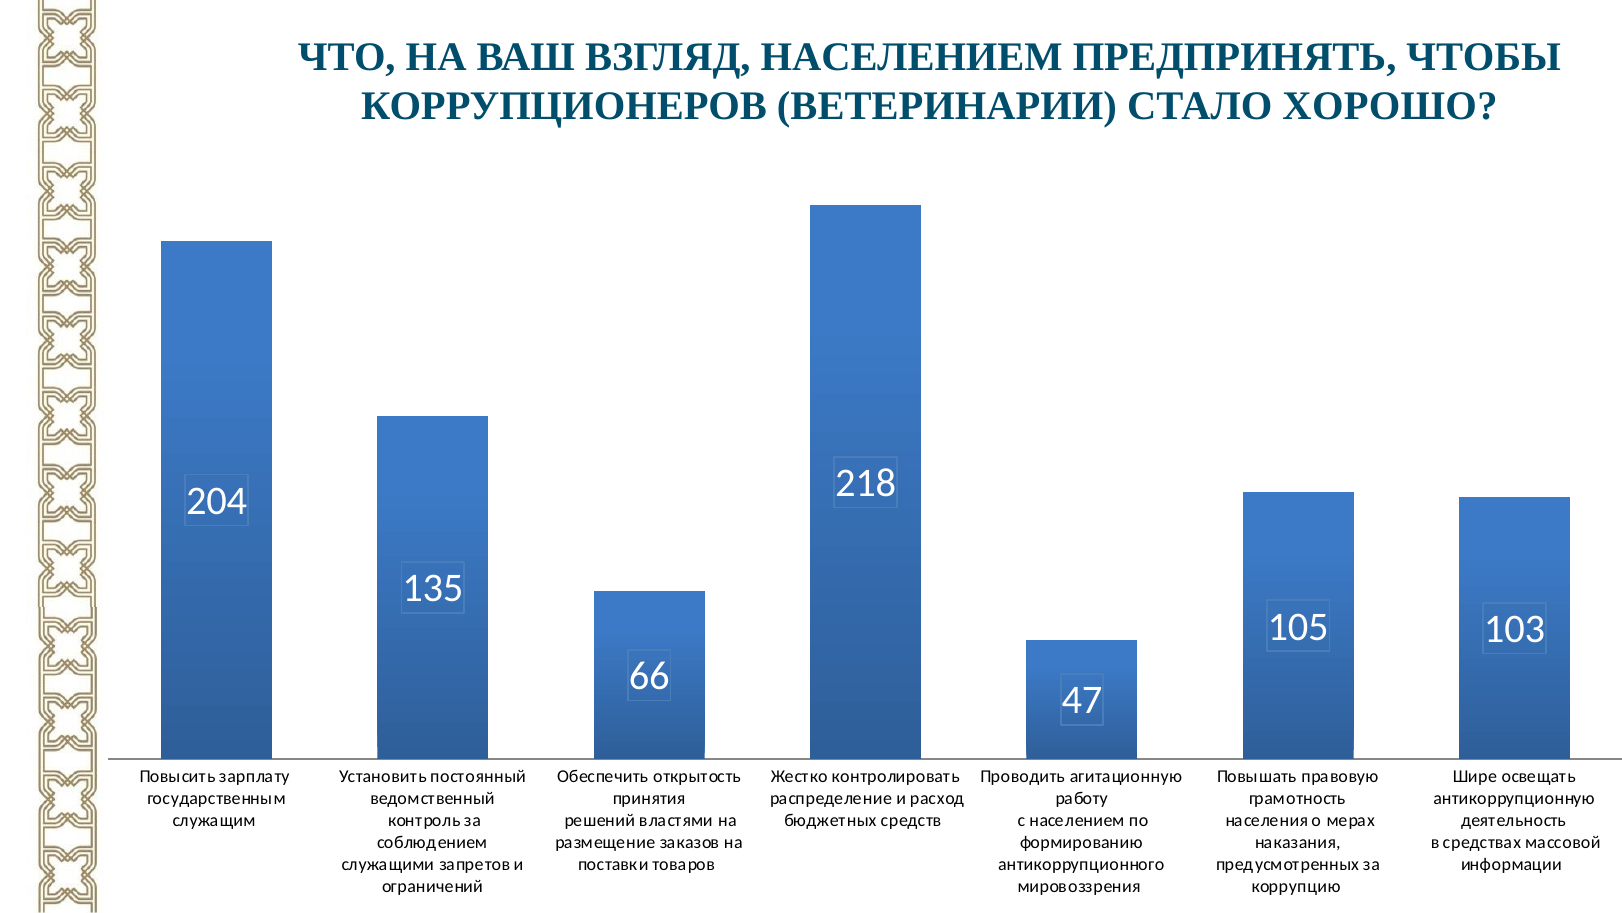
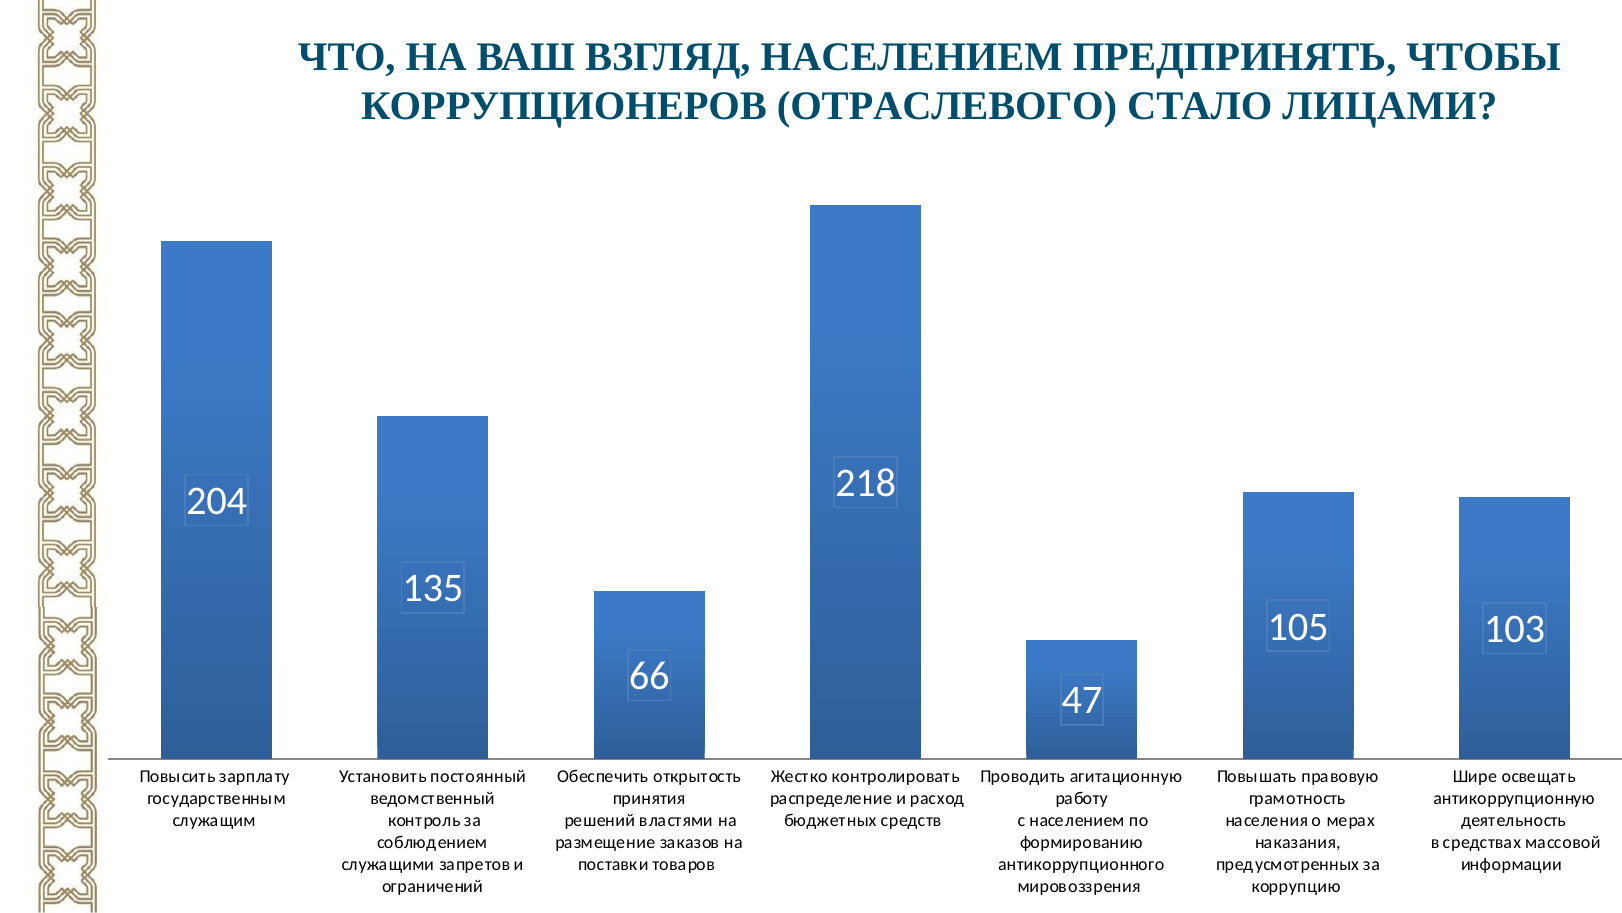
ВЕТЕРИНАРИИ: ВЕТЕРИНАРИИ -> ОТРАСЛЕВОГО
ХОРОШО: ХОРОШО -> ЛИЦАМИ
